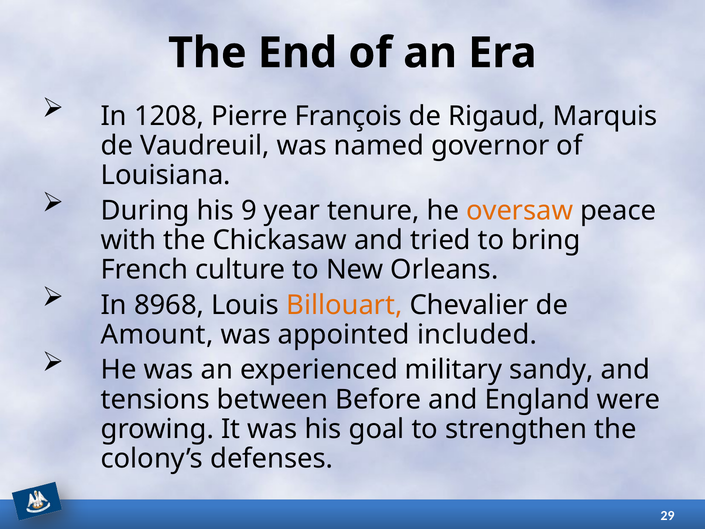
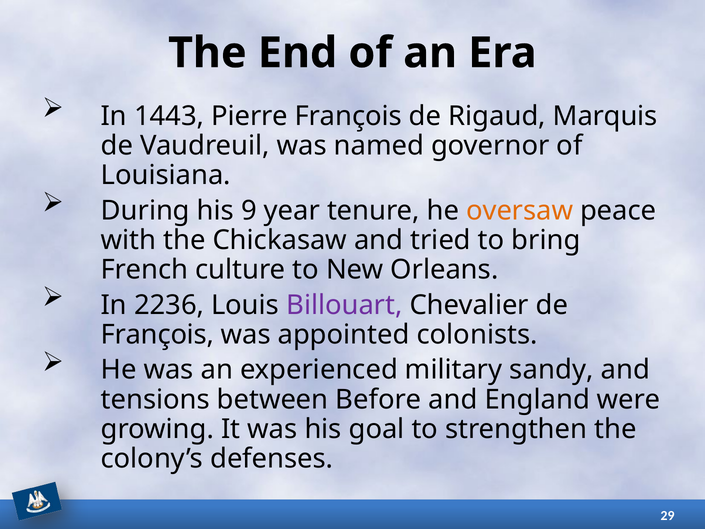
1208: 1208 -> 1443
8968: 8968 -> 2236
Billouart colour: orange -> purple
Amount at (157, 334): Amount -> François
included: included -> colonists
